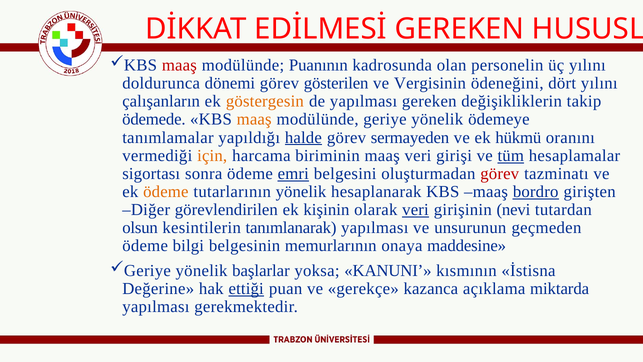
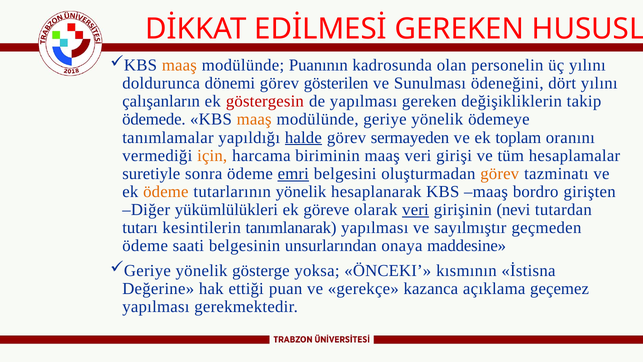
maaş at (179, 65) colour: red -> orange
Vergisinin: Vergisinin -> Sunulması
göstergesin colour: orange -> red
hükmü: hükmü -> toplam
tüm underline: present -> none
sigortası: sigortası -> suretiyle
görev at (500, 174) colour: red -> orange
bordro underline: present -> none
görevlendirilen: görevlendirilen -> yükümlülükleri
kişinin: kişinin -> göreve
olsun: olsun -> tutarı
unsurunun: unsurunun -> sayılmıştır
bilgi: bilgi -> saati
memurlarının: memurlarının -> unsurlarından
başlarlar: başlarlar -> gösterge
KANUNI: KANUNI -> ÖNCEKI
ettiği underline: present -> none
miktarda: miktarda -> geçemez
